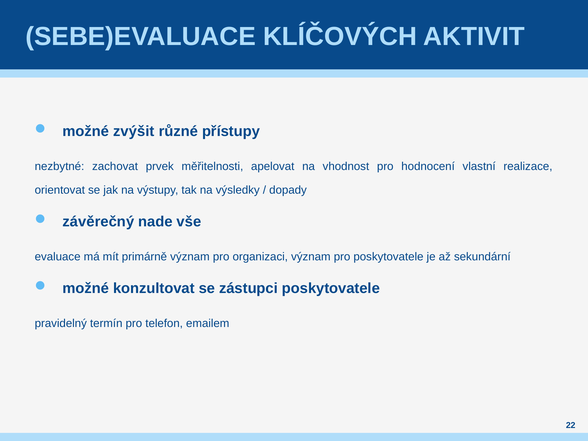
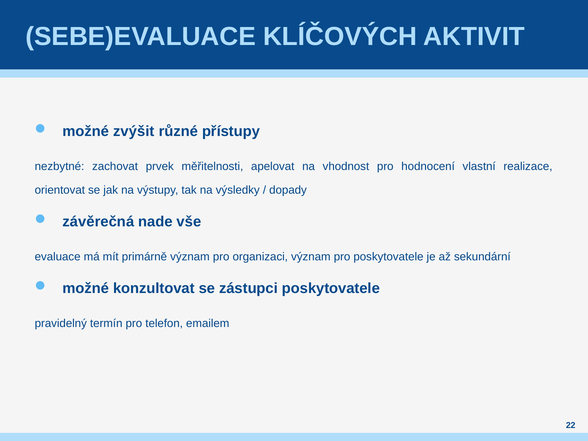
závěrečný: závěrečný -> závěrečná
